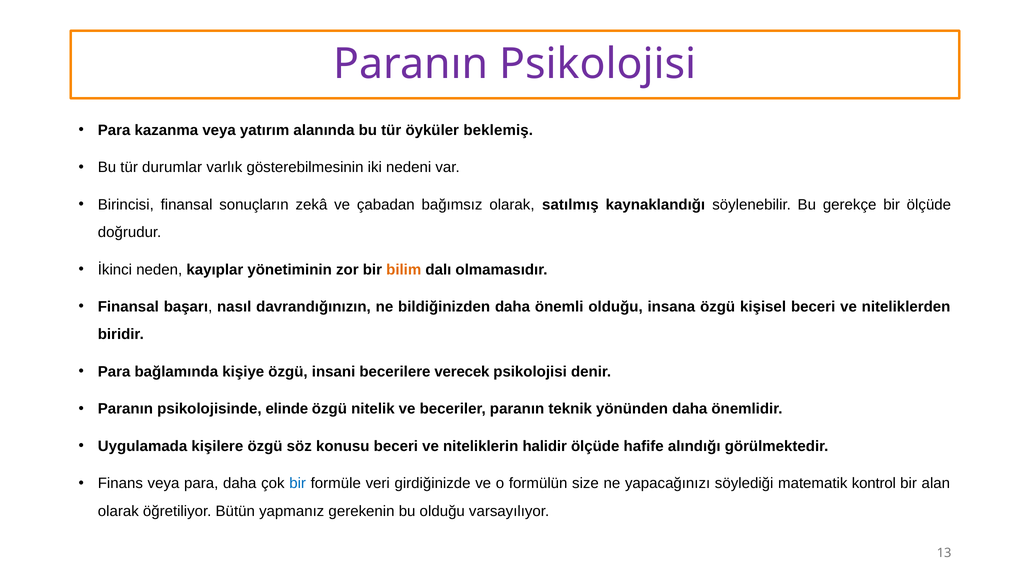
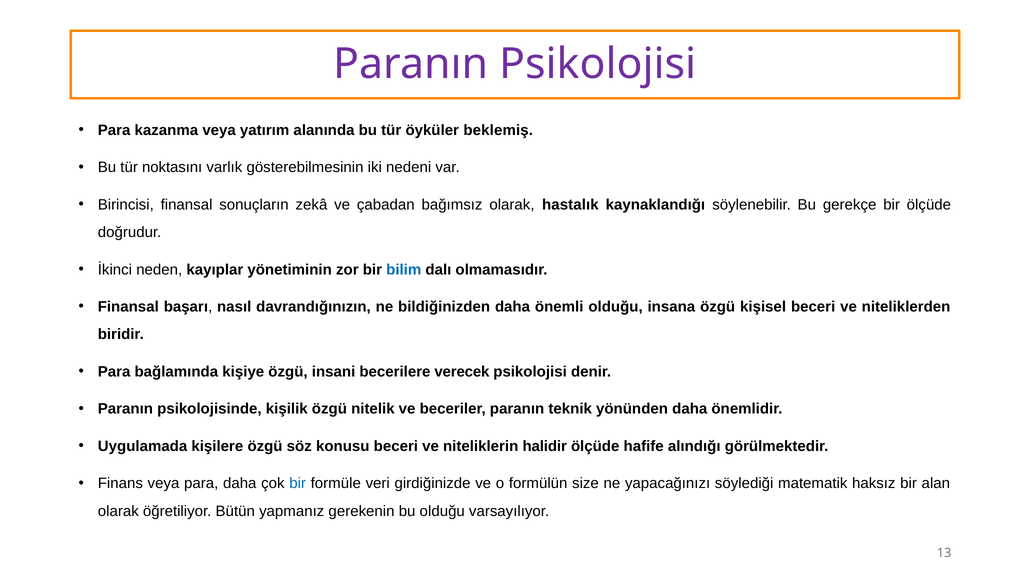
durumlar: durumlar -> noktasını
satılmış: satılmış -> hastalık
bilim colour: orange -> blue
elinde: elinde -> kişilik
kontrol: kontrol -> haksız
